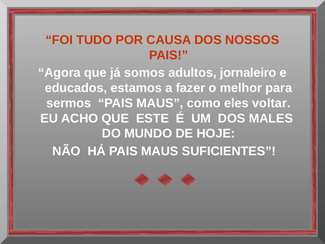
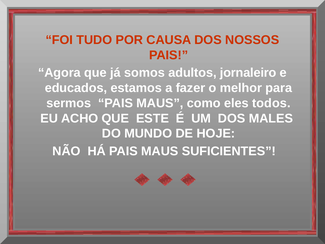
voltar: voltar -> todos
